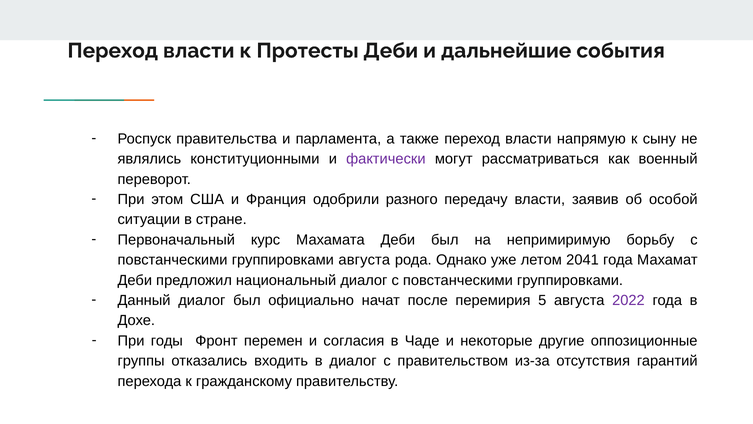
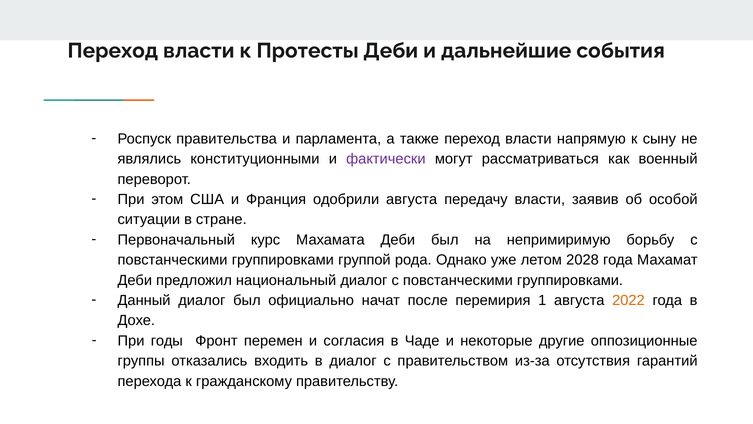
одобрили разного: разного -> августа
группировками августа: августа -> группой
2041: 2041 -> 2028
5: 5 -> 1
2022 colour: purple -> orange
